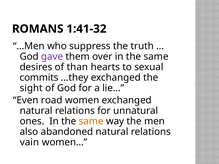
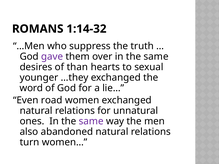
1:41-32: 1:41-32 -> 1:14-32
commits: commits -> younger
sight: sight -> word
same at (91, 121) colour: orange -> purple
vain: vain -> turn
